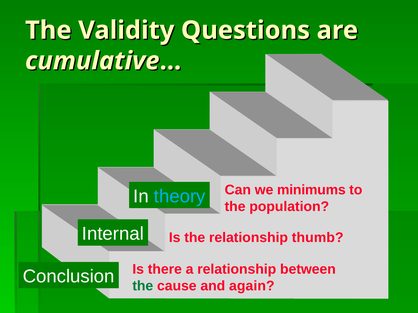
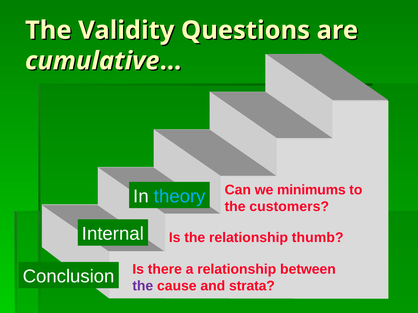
population: population -> customers
the at (143, 286) colour: green -> purple
again: again -> strata
